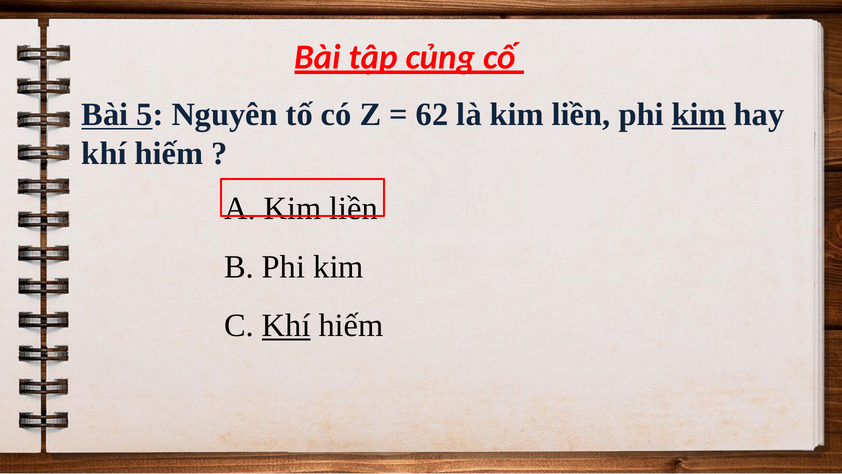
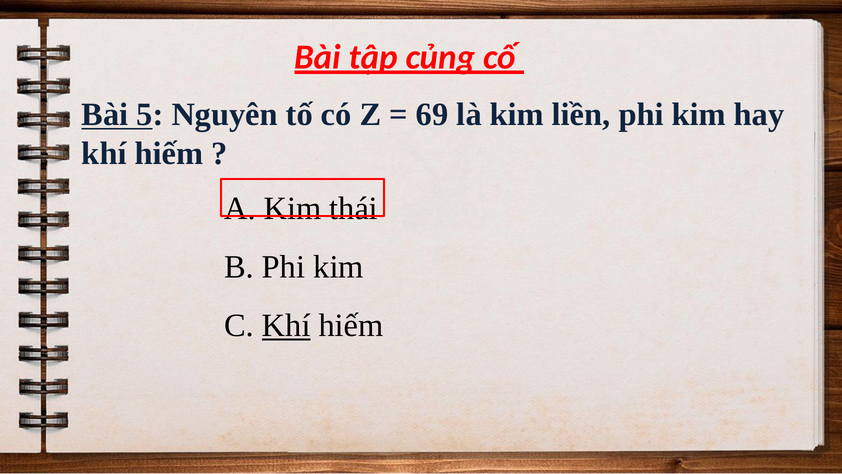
62: 62 -> 69
kim at (699, 114) underline: present -> none
A Kim liền: liền -> thái
